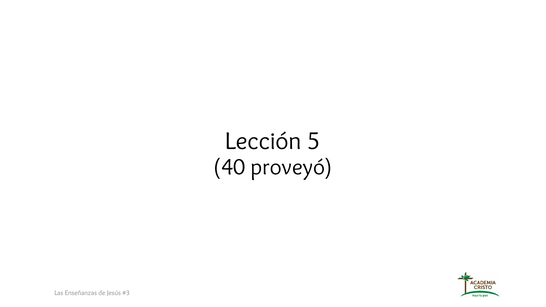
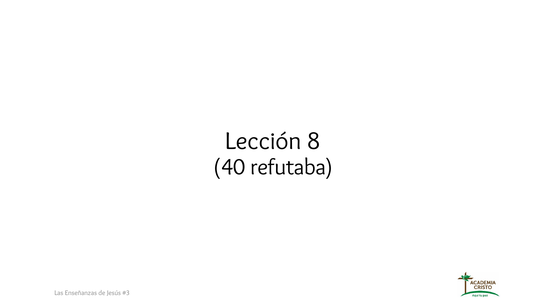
5: 5 -> 8
proveyó: proveyó -> refutaba
